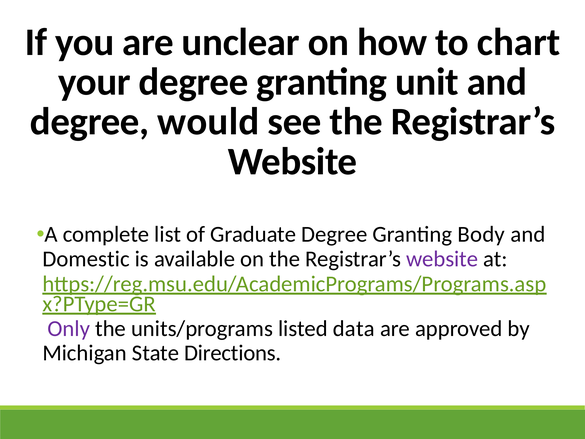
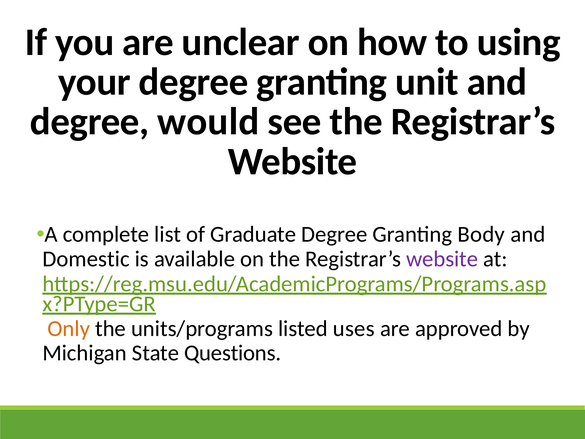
chart: chart -> using
Only colour: purple -> orange
data: data -> uses
Directions: Directions -> Questions
